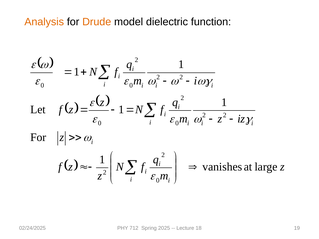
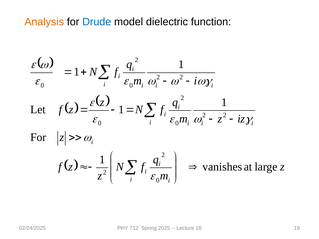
Drude colour: orange -> blue
